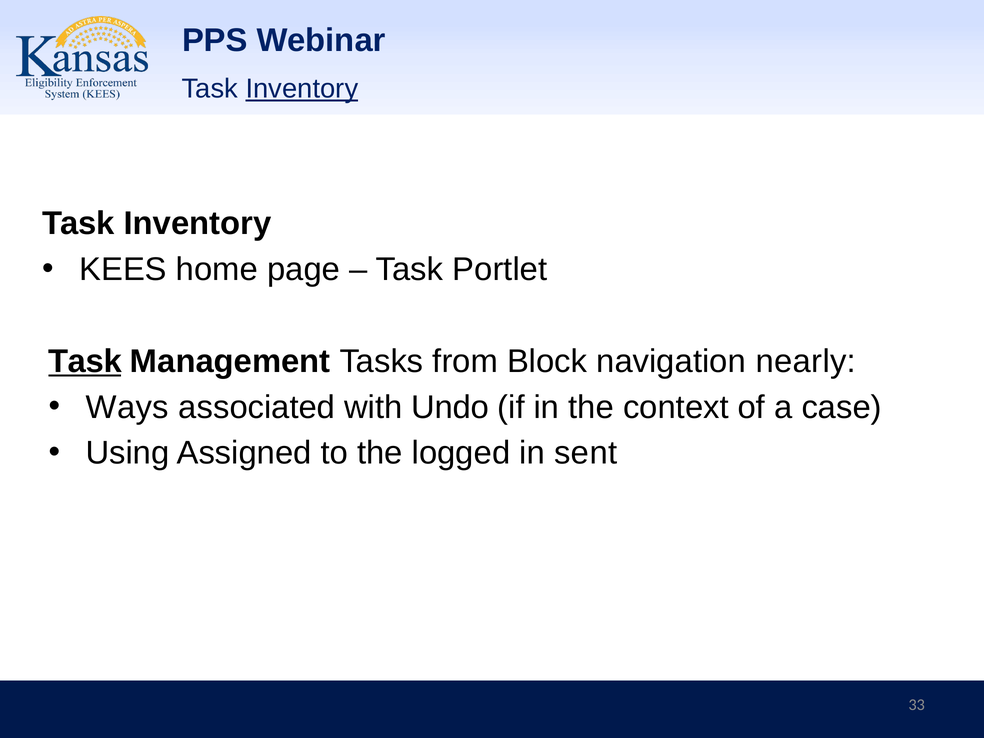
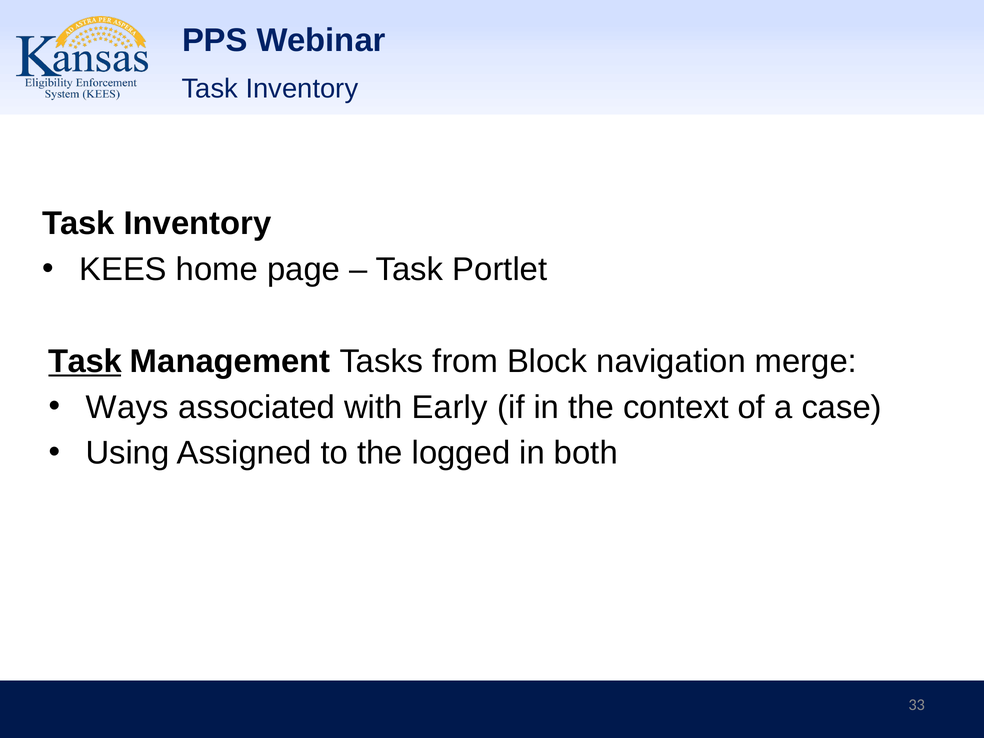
Inventory at (302, 89) underline: present -> none
nearly: nearly -> merge
Undo: Undo -> Early
sent: sent -> both
